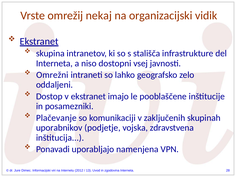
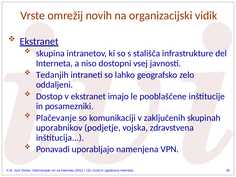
nekaj: nekaj -> novih
Omrežni: Omrežni -> Tedanjih
